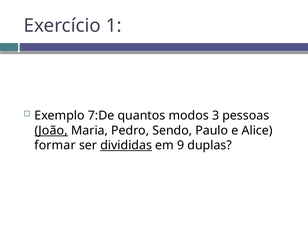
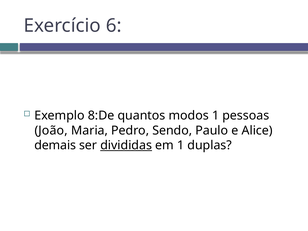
1: 1 -> 6
7:De: 7:De -> 8:De
modos 3: 3 -> 1
João underline: present -> none
formar: formar -> demais
em 9: 9 -> 1
